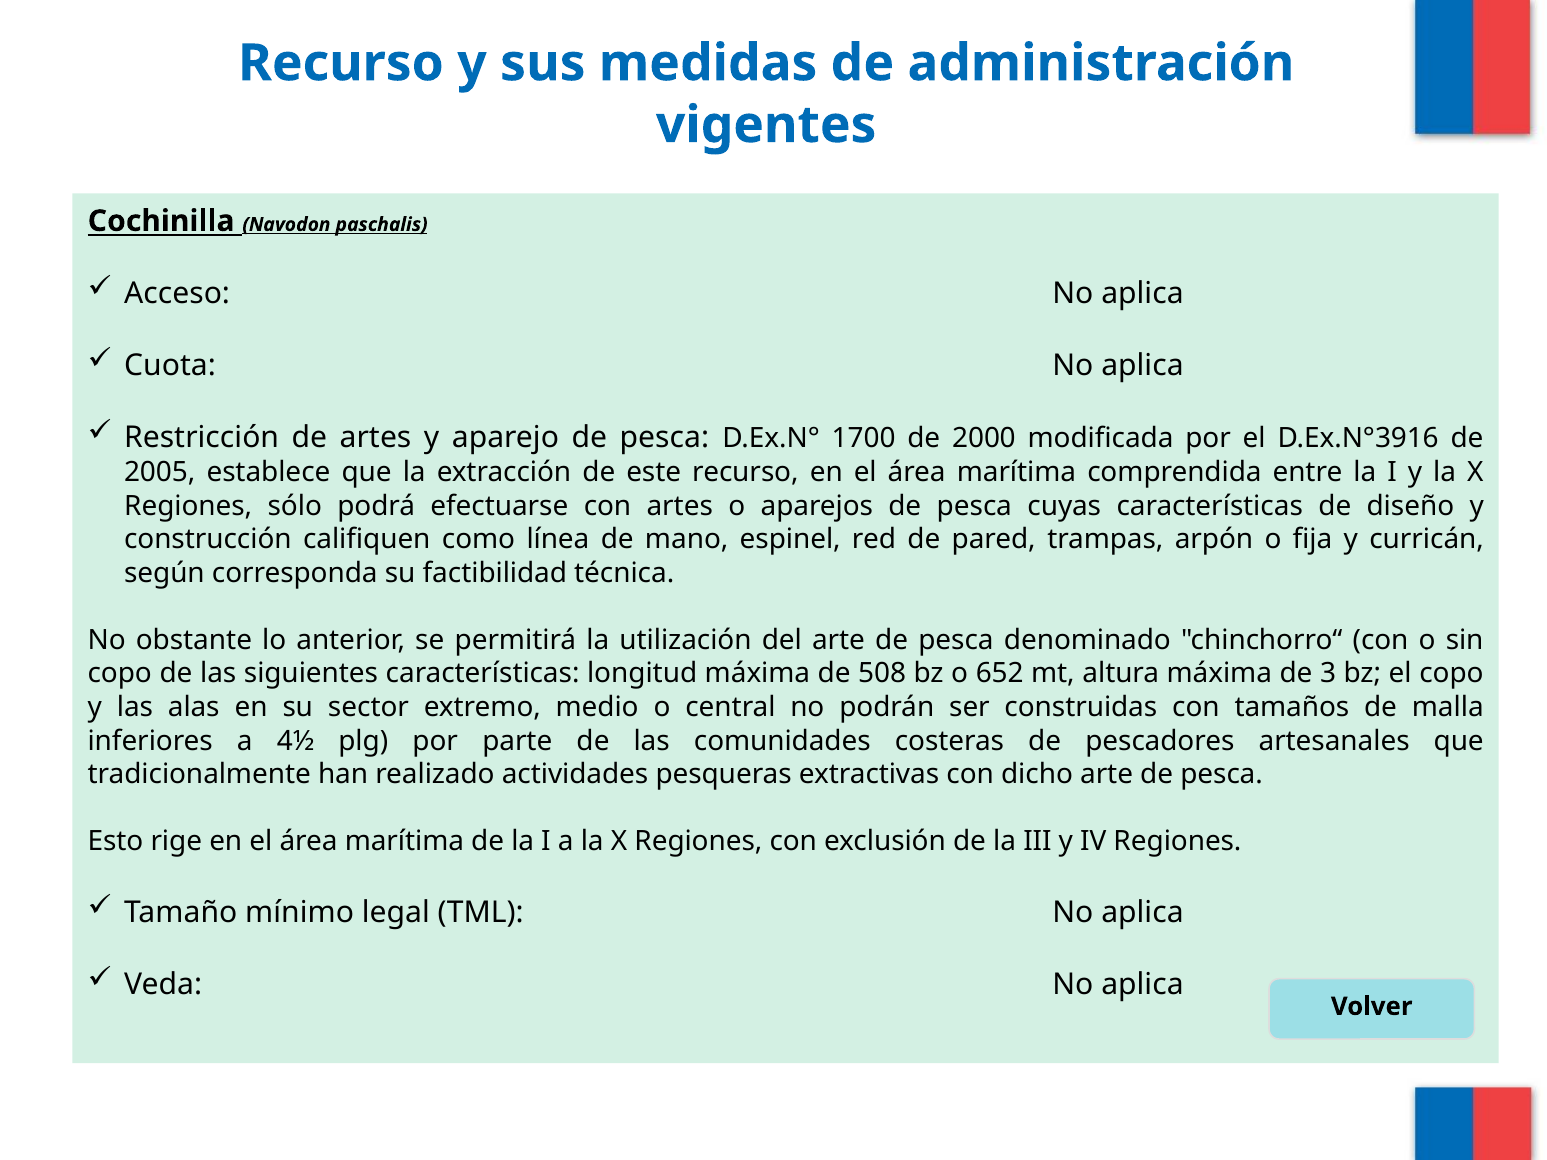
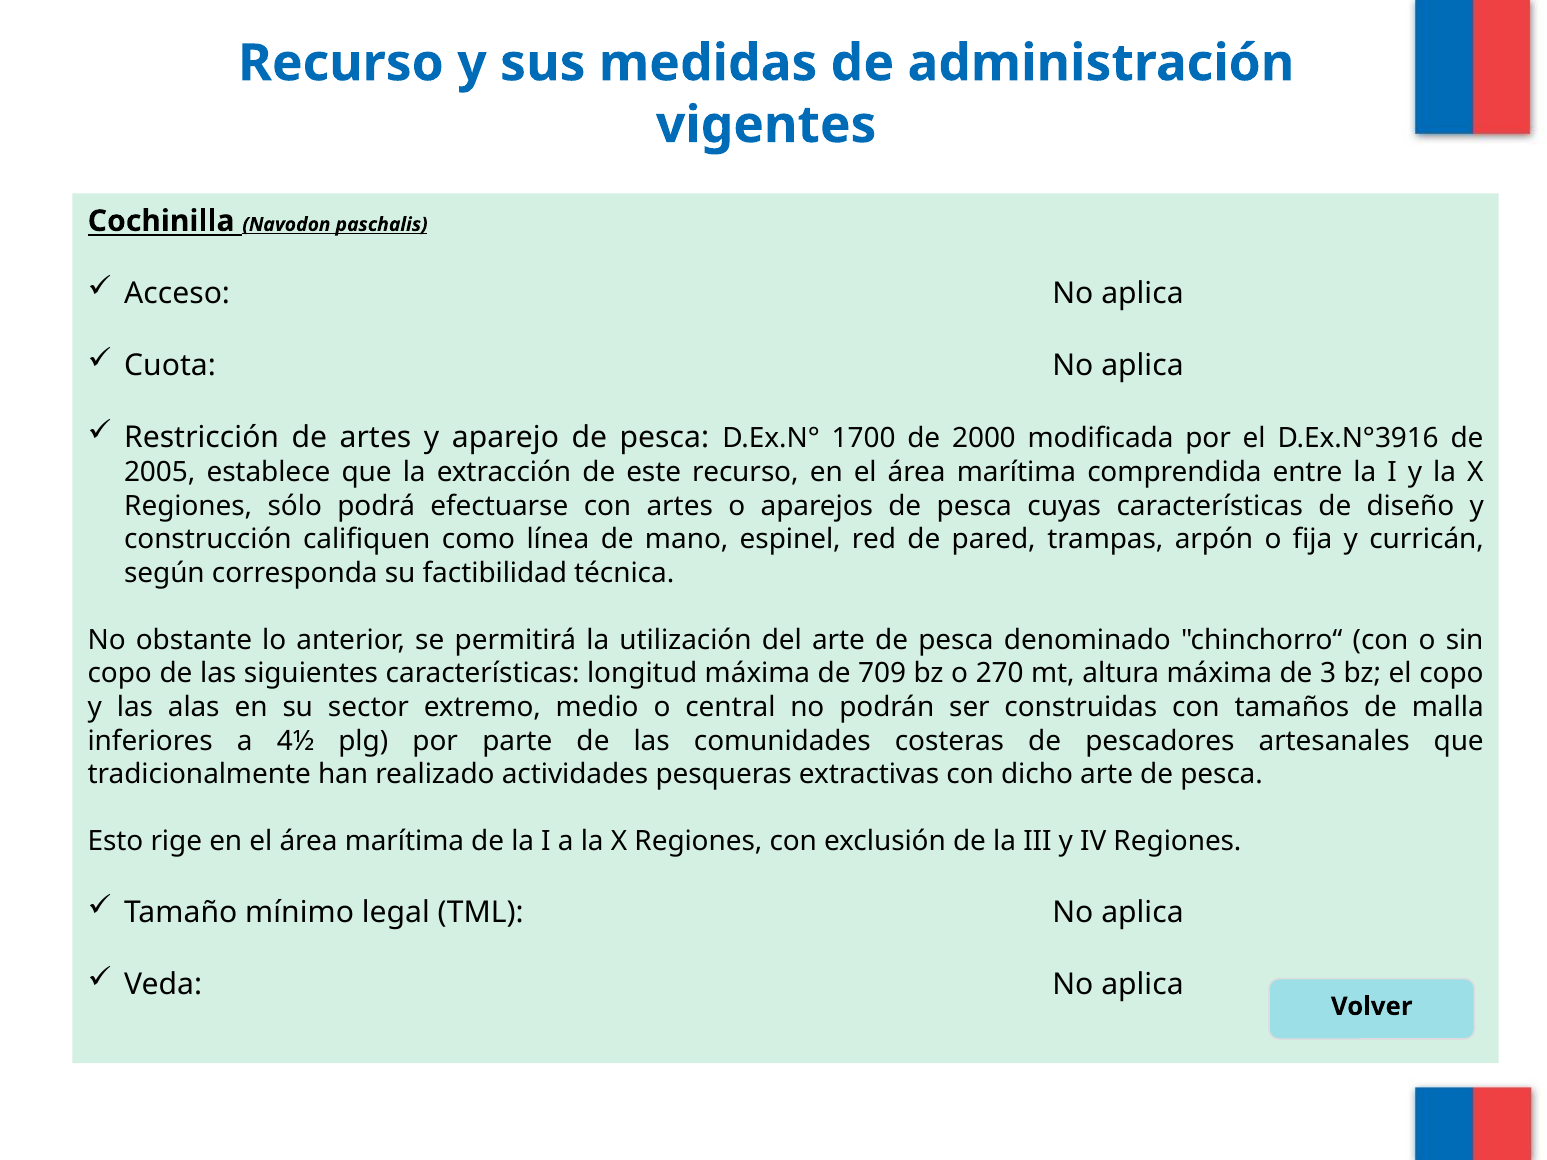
508: 508 -> 709
652: 652 -> 270
